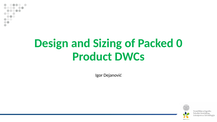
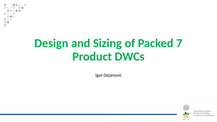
0: 0 -> 7
